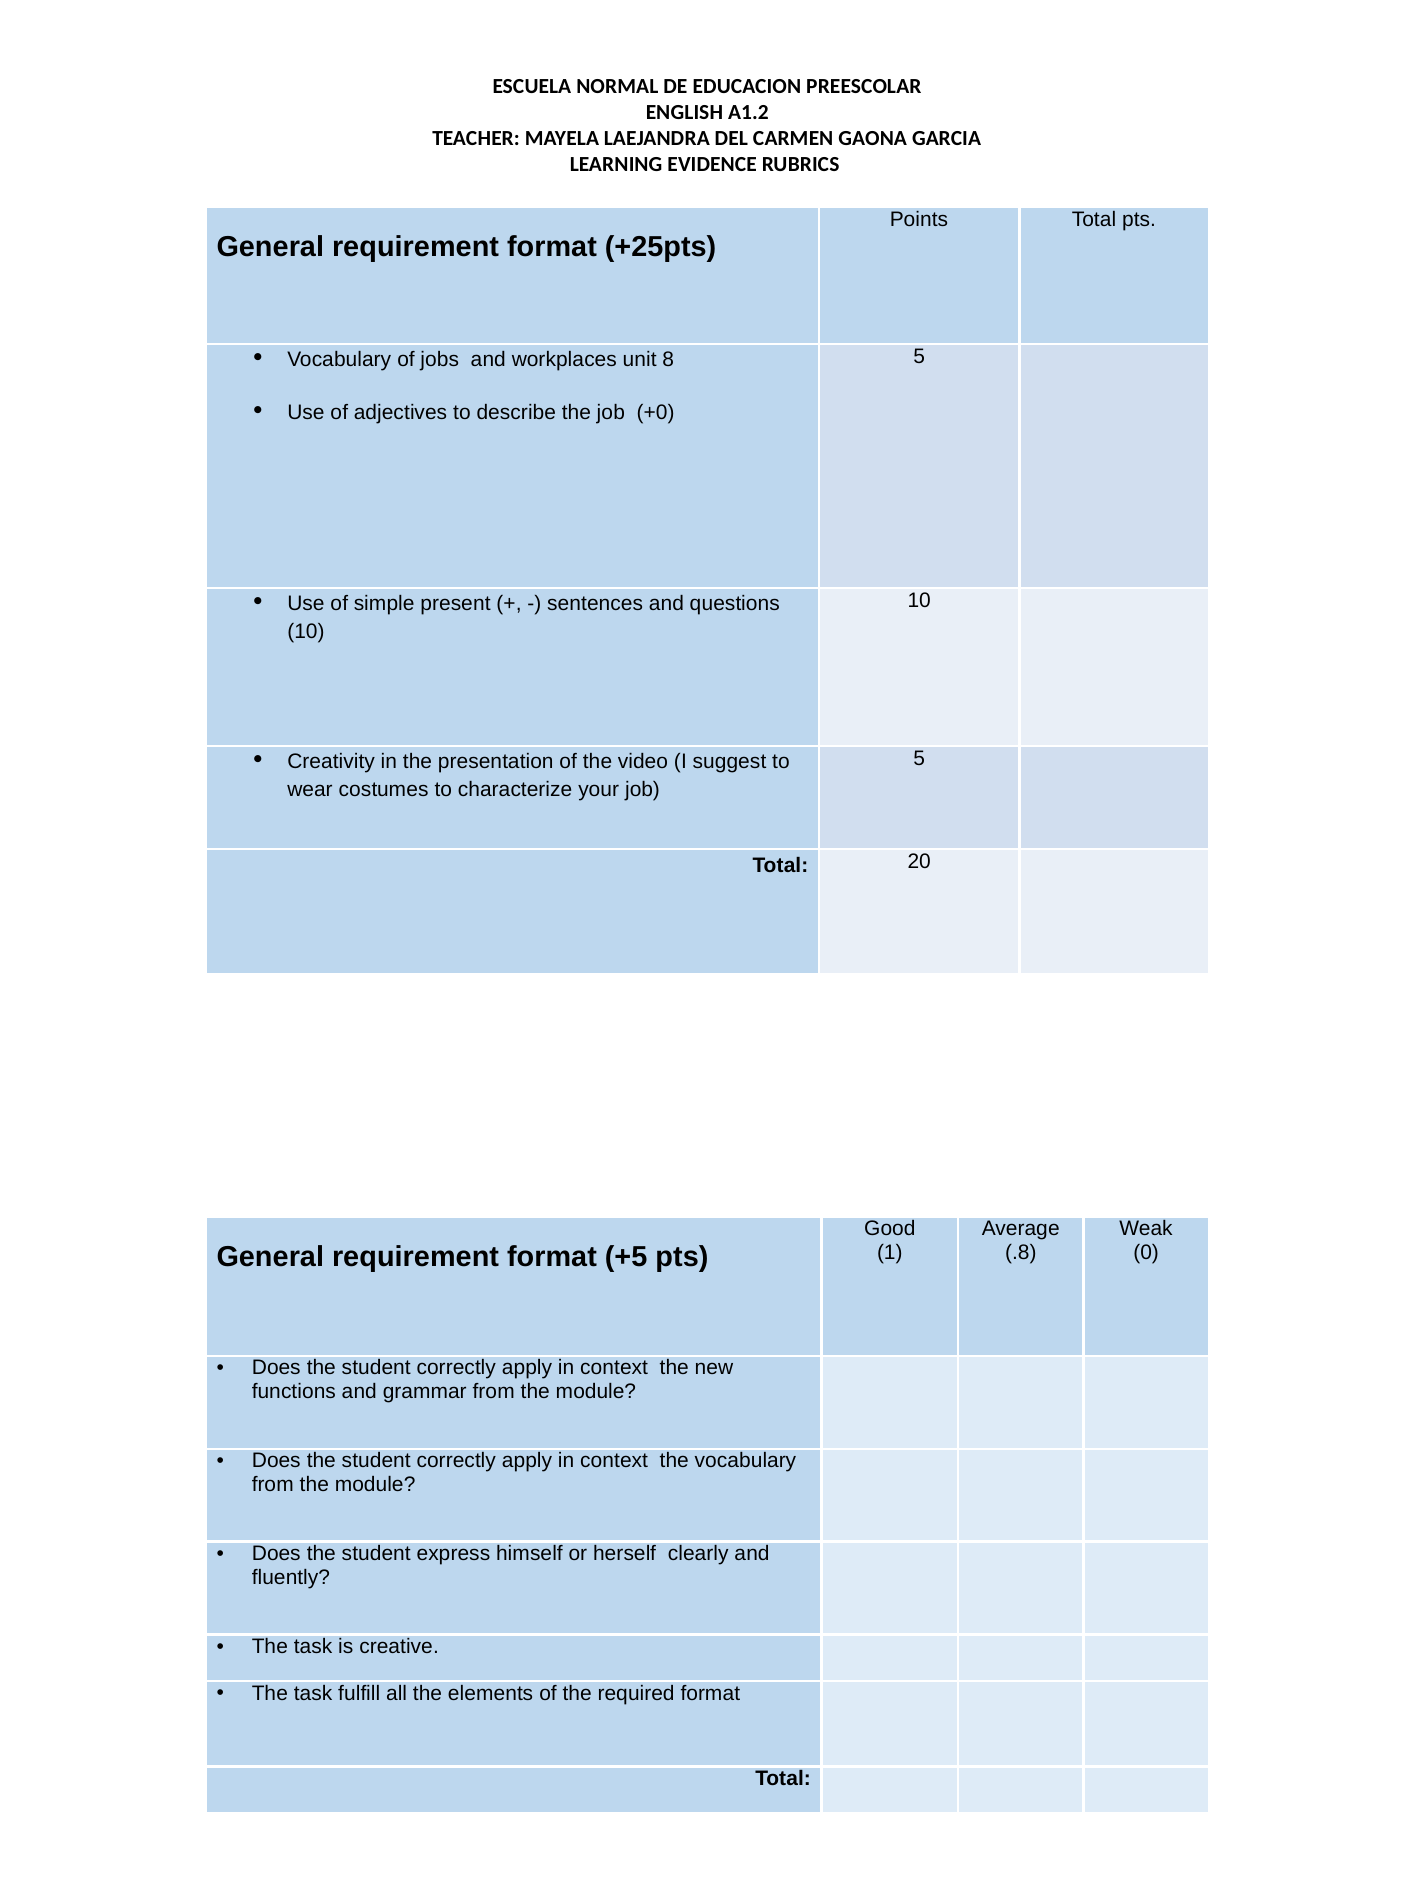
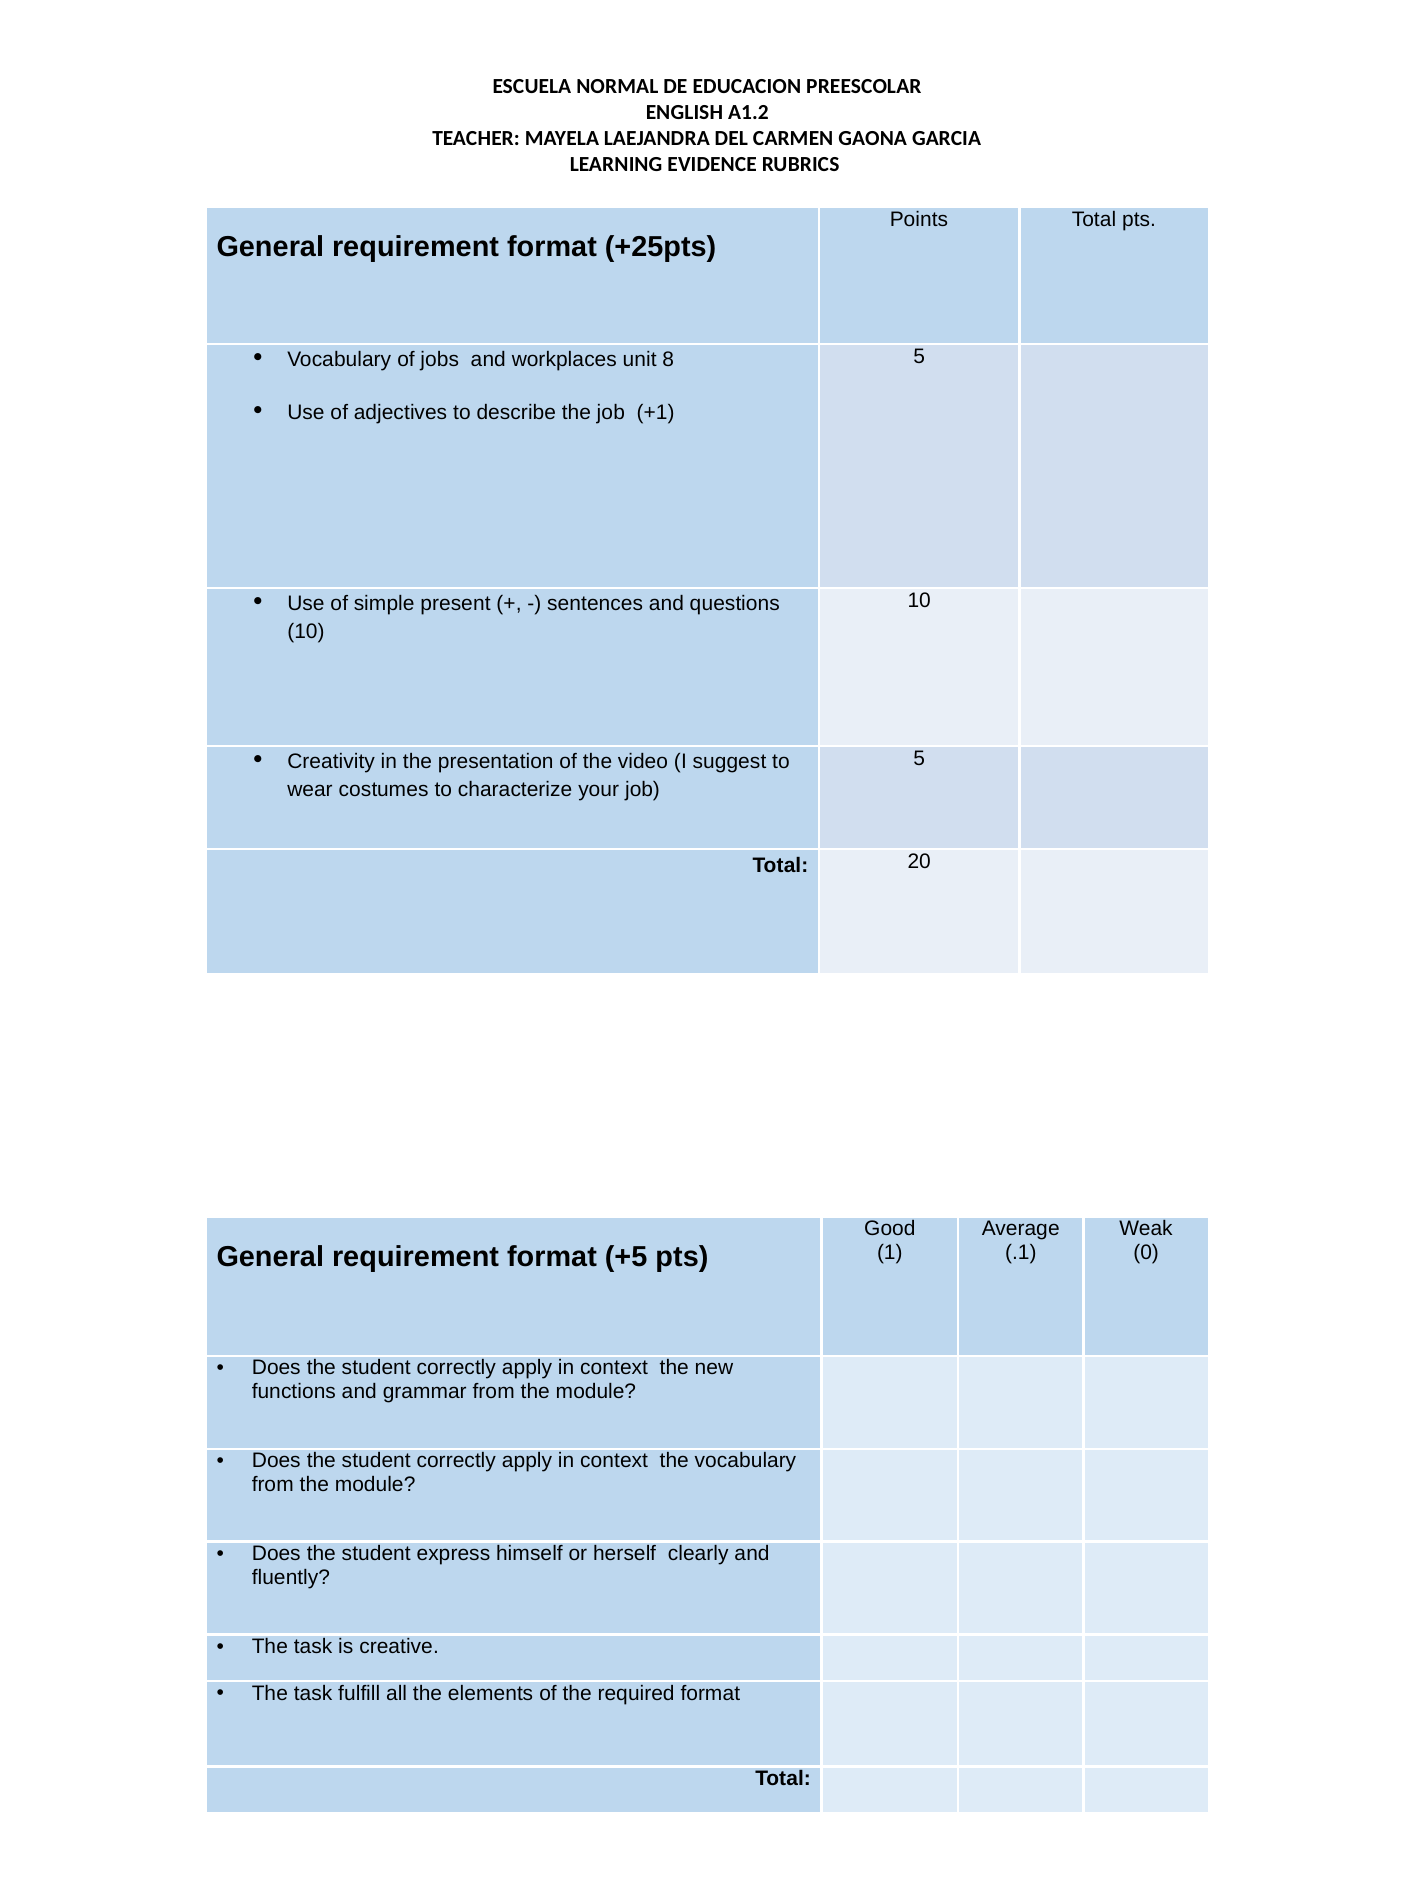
+0: +0 -> +1
.8: .8 -> .1
